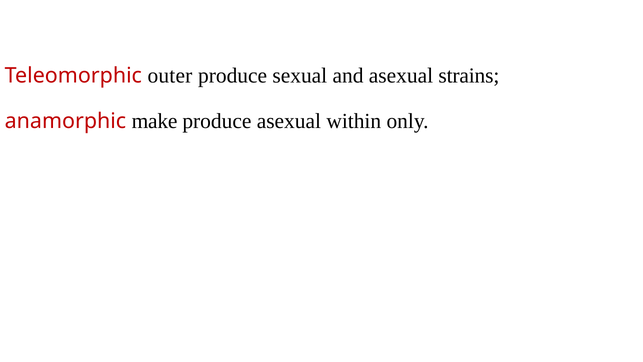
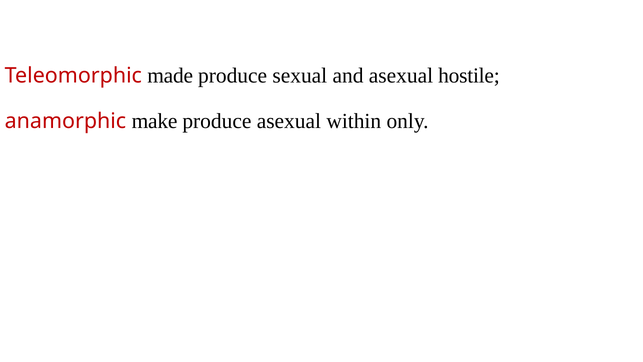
outer: outer -> made
strains: strains -> hostile
